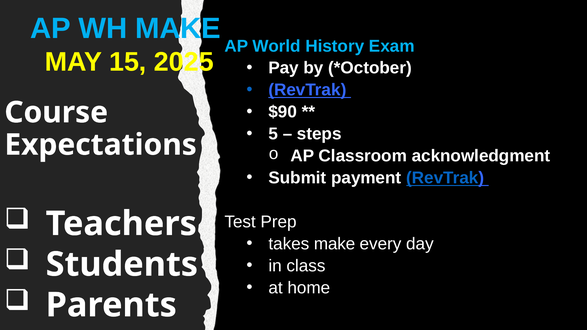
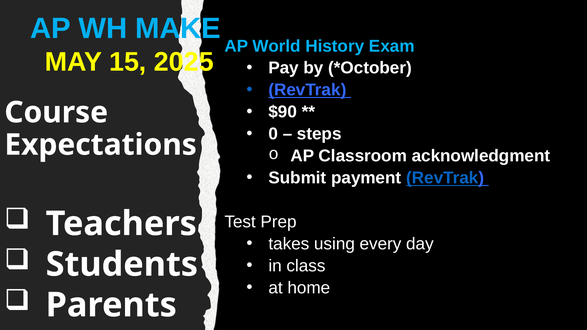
5: 5 -> 0
takes make: make -> using
